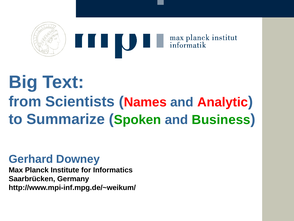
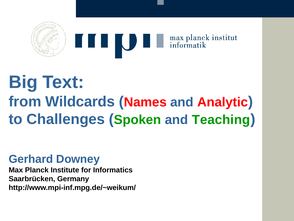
Scientists: Scientists -> Wildcards
Summarize: Summarize -> Challenges
Business: Business -> Teaching
